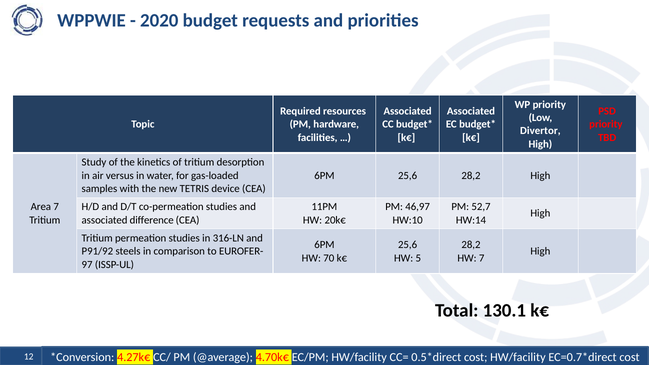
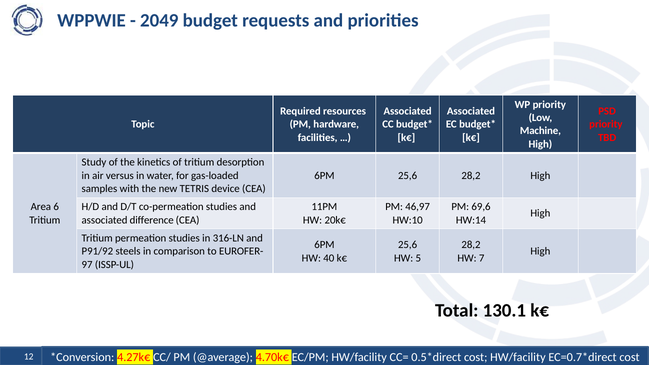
2020: 2020 -> 2049
Divertor: Divertor -> Machine
Area 7: 7 -> 6
52,7: 52,7 -> 69,6
70: 70 -> 40
